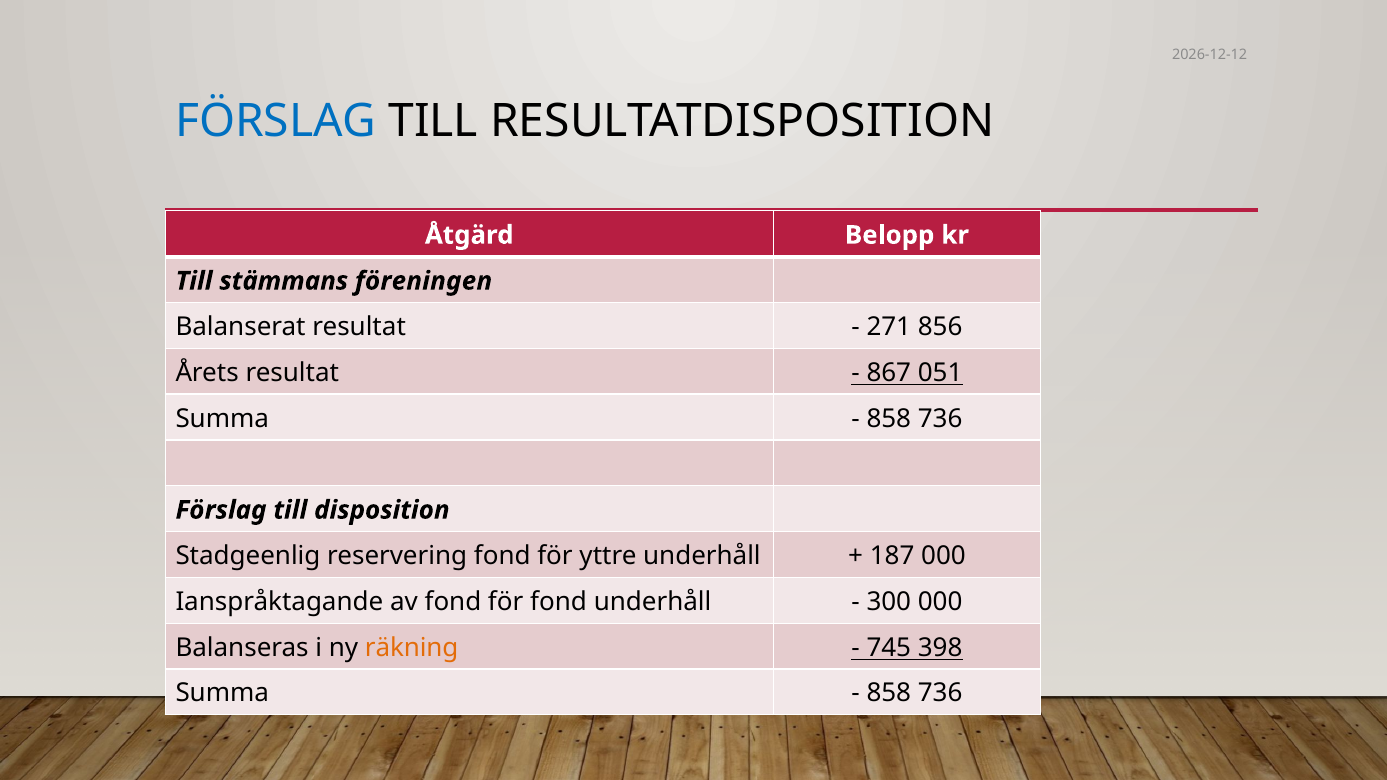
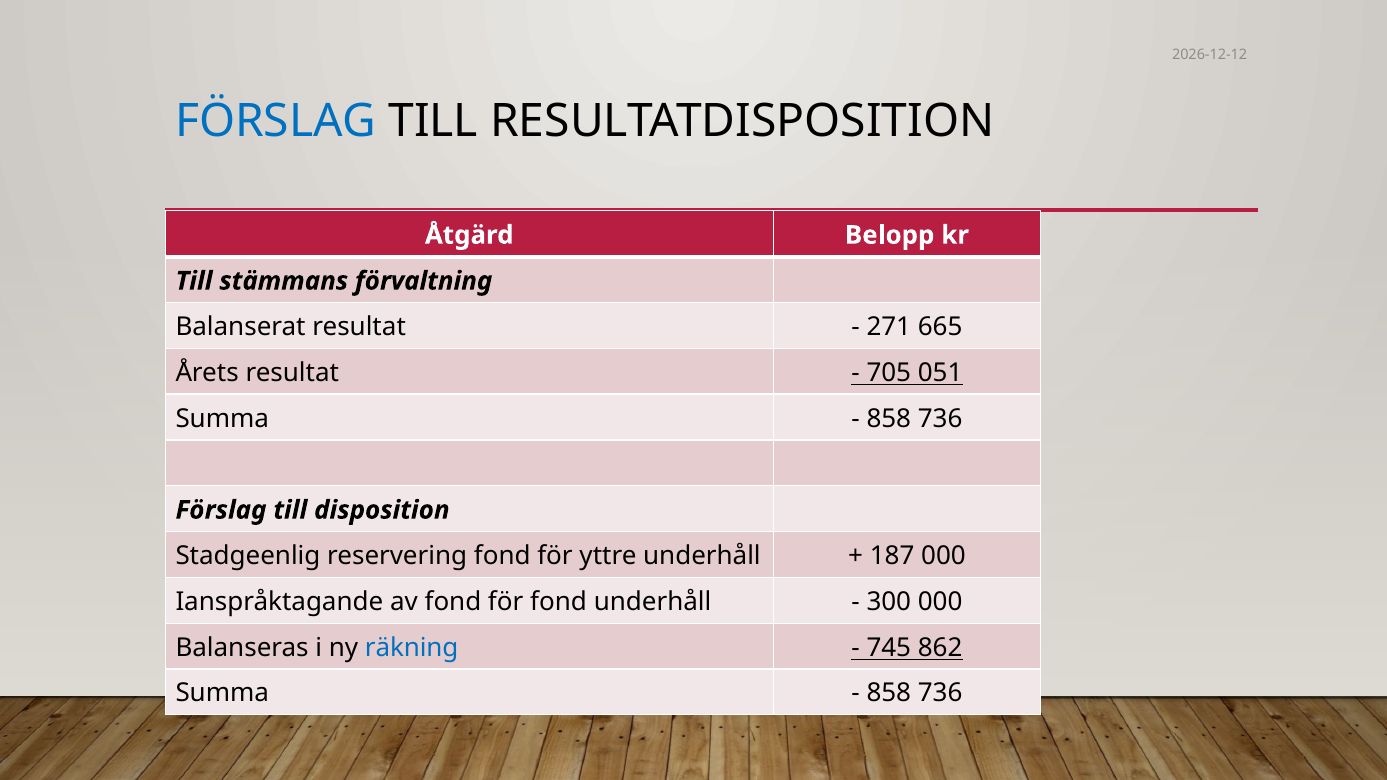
föreningen: föreningen -> förvaltning
856: 856 -> 665
867: 867 -> 705
räkning colour: orange -> blue
398: 398 -> 862
